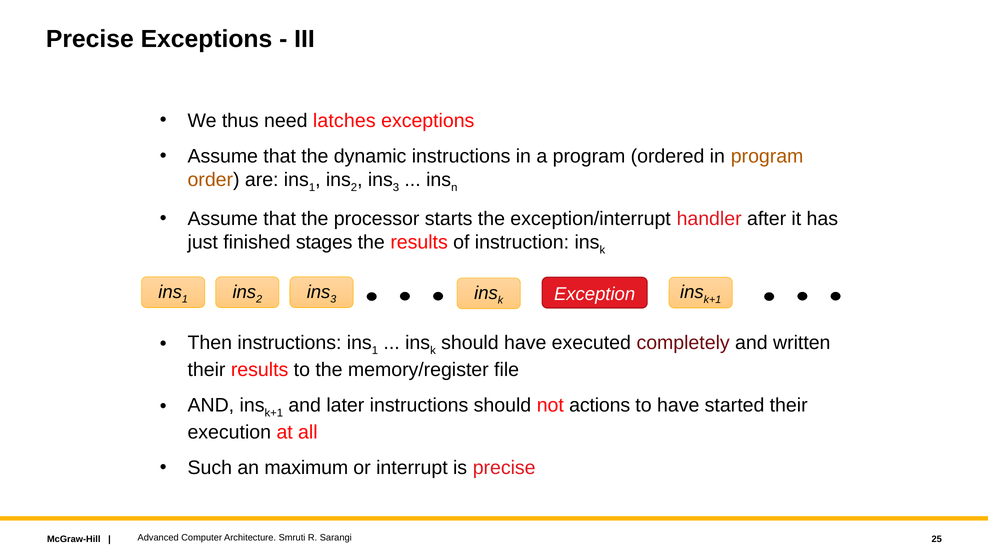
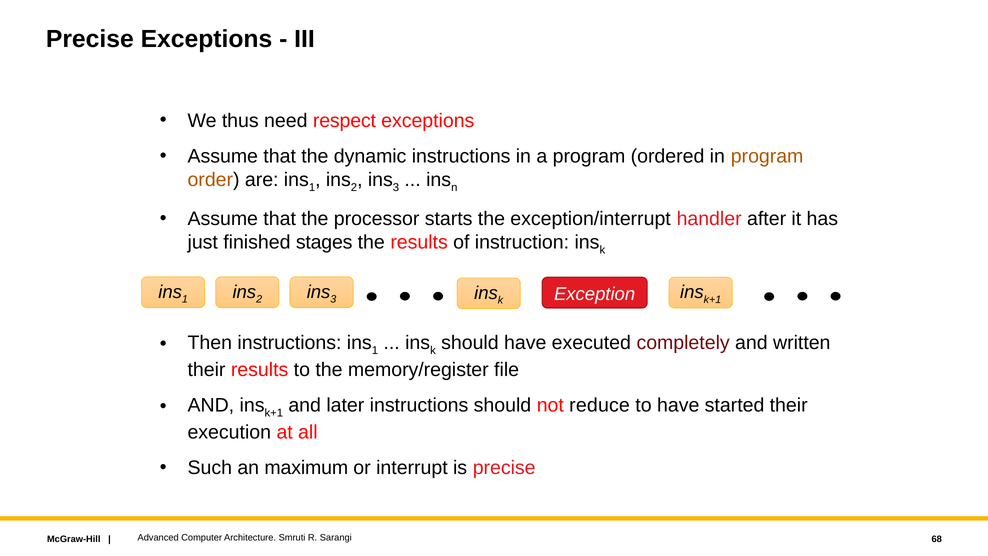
latches: latches -> respect
actions: actions -> reduce
25: 25 -> 68
